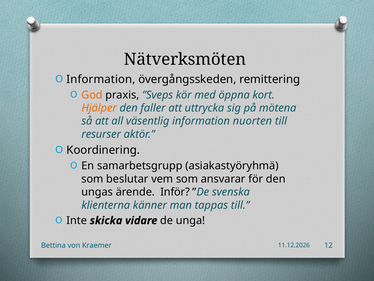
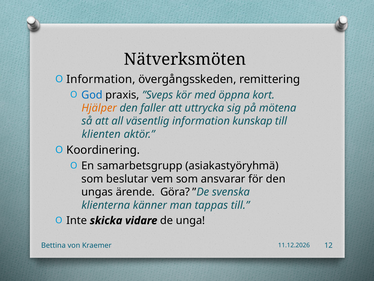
God colour: orange -> blue
nuorten: nuorten -> kunskap
resurser: resurser -> klienten
Inför: Inför -> Göra
